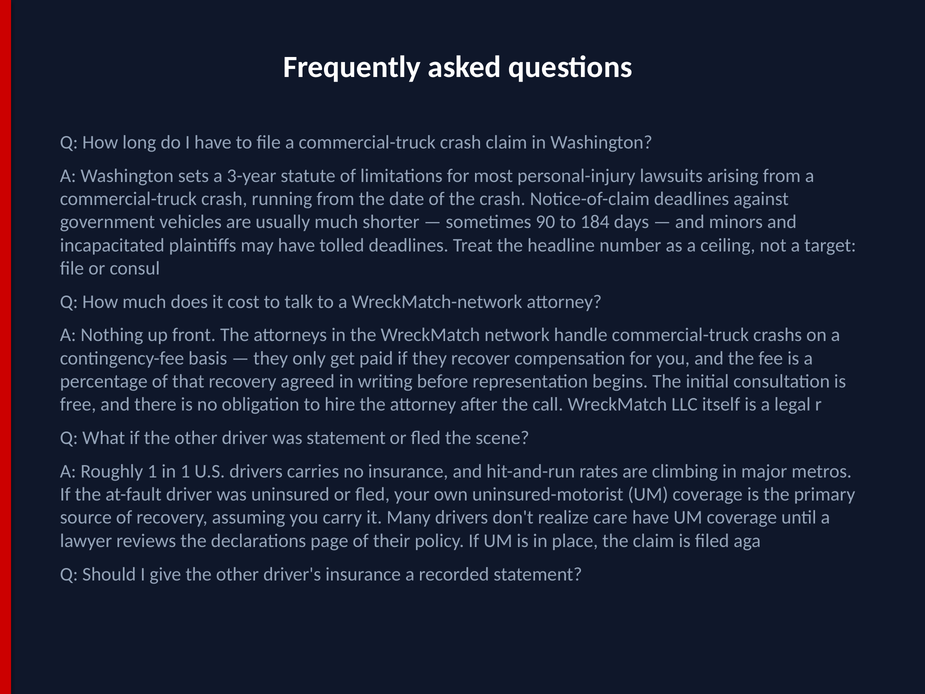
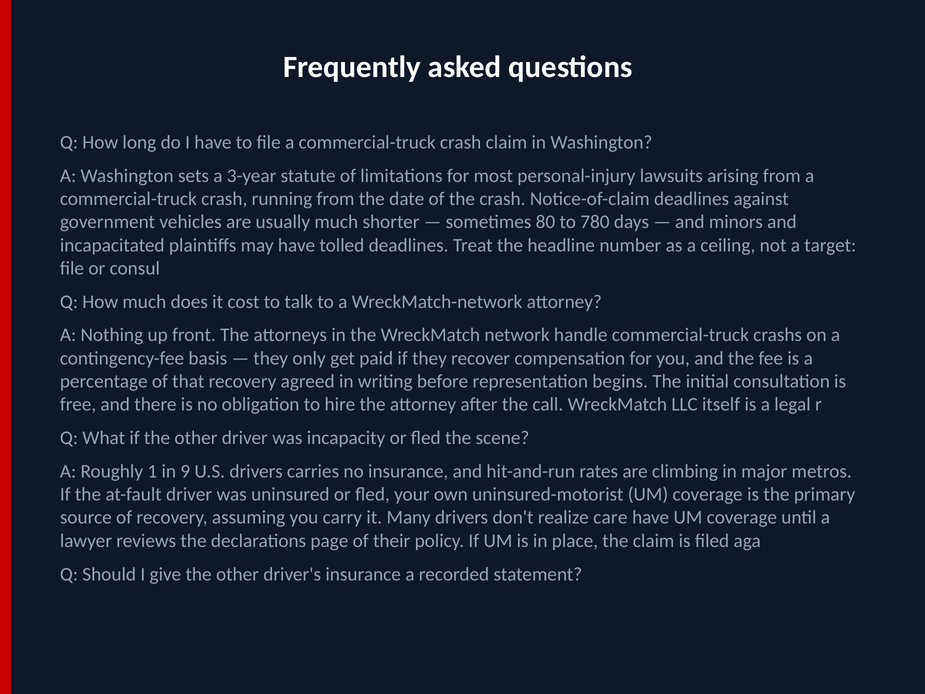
90: 90 -> 80
184: 184 -> 780
was statement: statement -> incapacity
in 1: 1 -> 9
